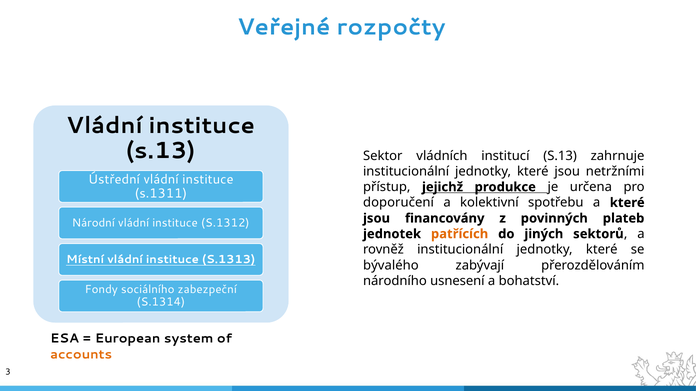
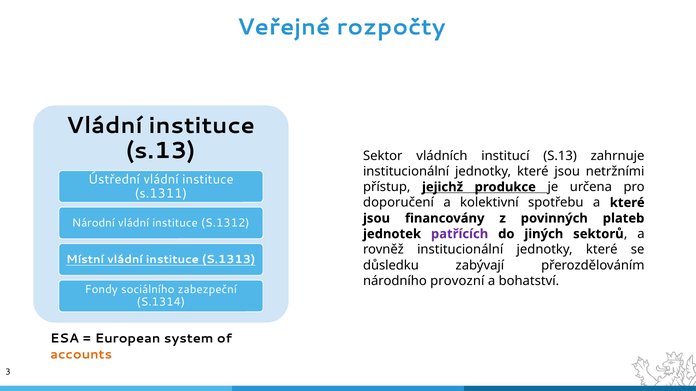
patřících colour: orange -> purple
bývalého: bývalého -> důsledku
usnesení: usnesení -> provozní
